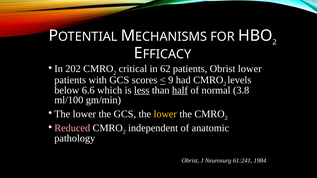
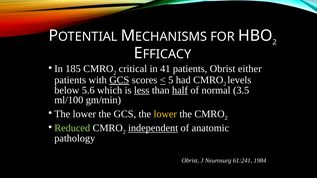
202: 202 -> 185
62: 62 -> 41
Obrist lower: lower -> either
GCS at (119, 80) underline: none -> present
9: 9 -> 5
6.6: 6.6 -> 5.6
3.8: 3.8 -> 3.5
Reduced colour: pink -> light green
independent underline: none -> present
